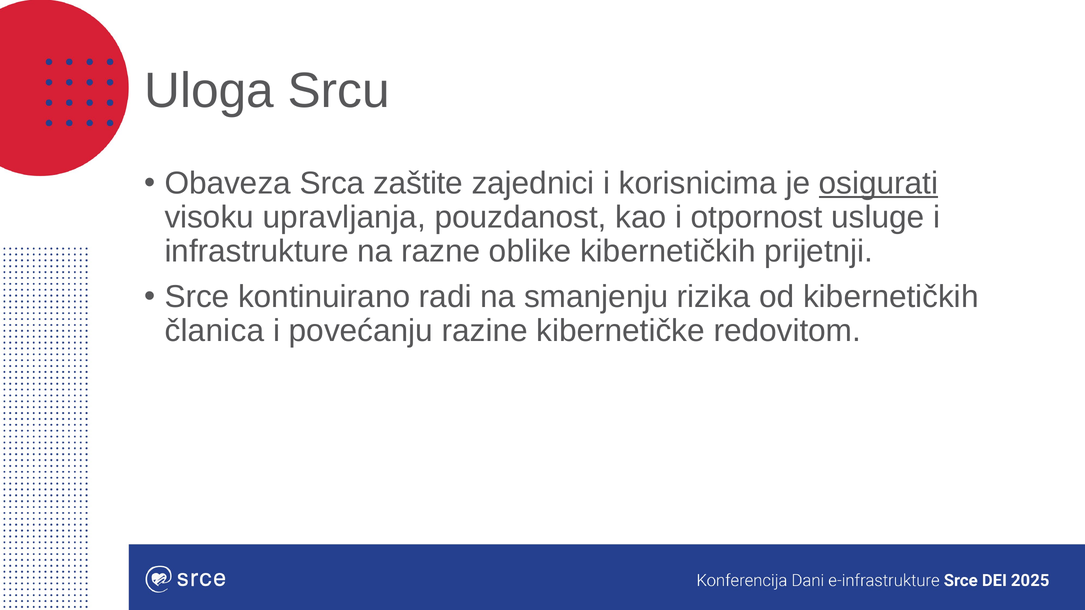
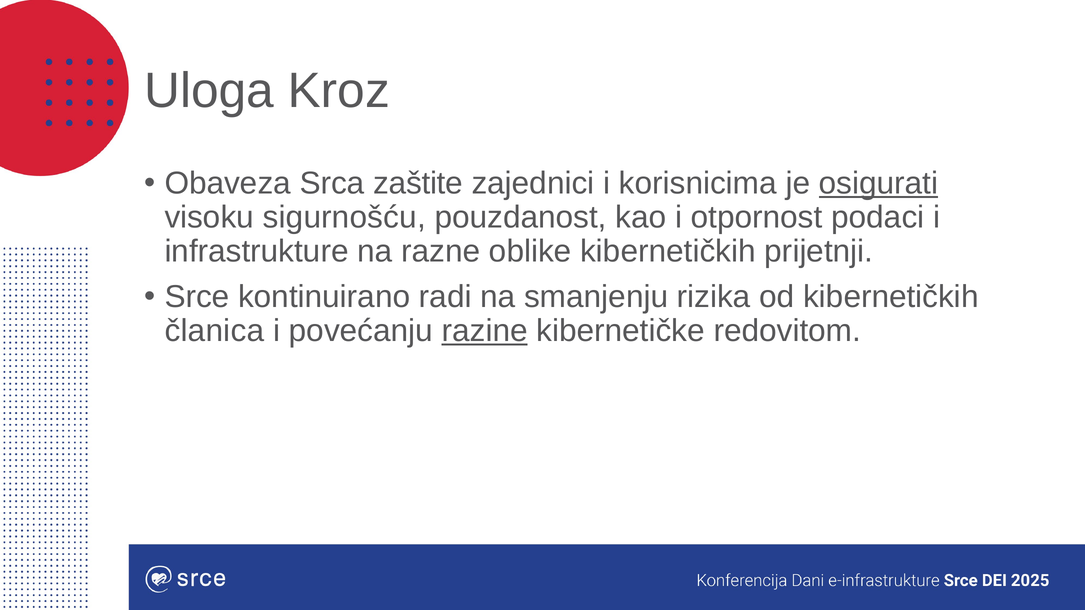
Srcu: Srcu -> Kroz
upravljanja: upravljanja -> sigurnošću
usluge: usluge -> podaci
razine underline: none -> present
